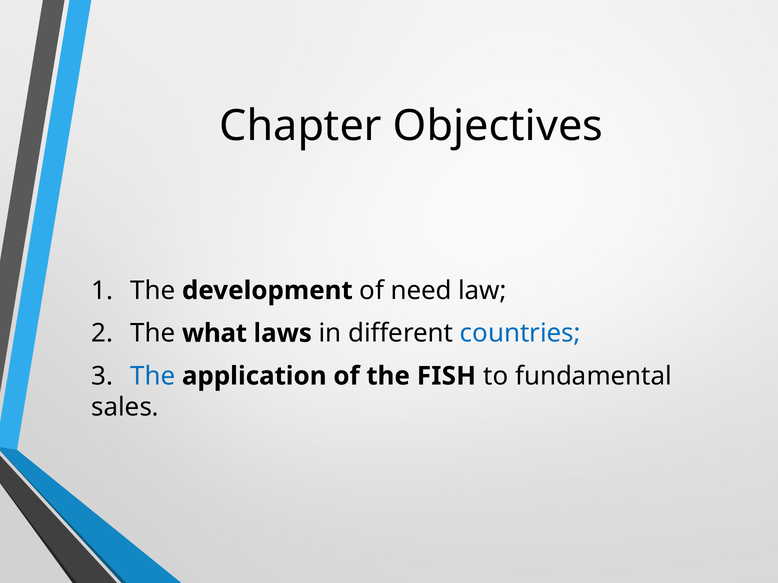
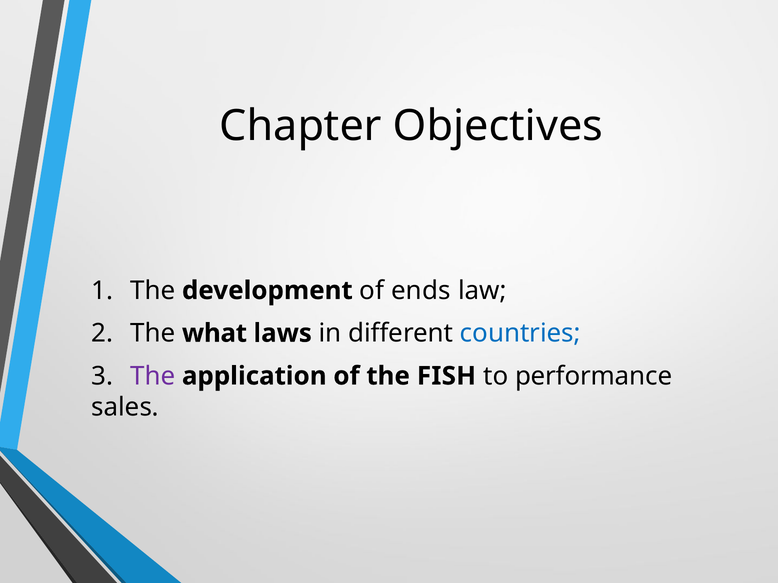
need: need -> ends
The at (153, 376) colour: blue -> purple
fundamental: fundamental -> performance
